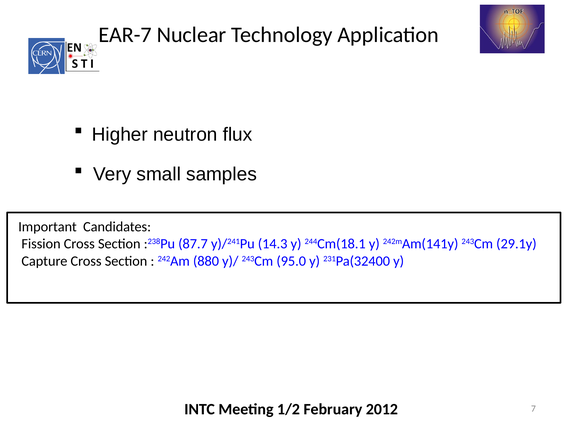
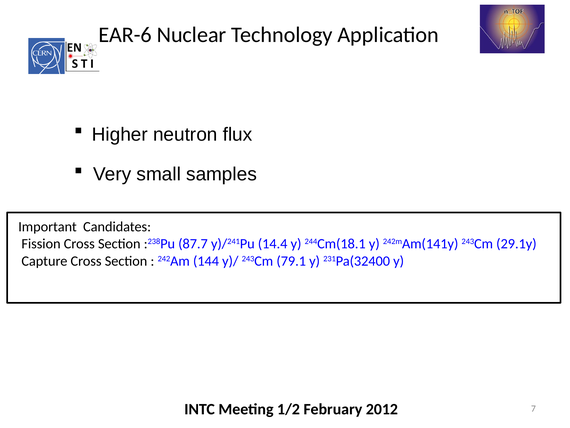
EAR-7: EAR-7 -> EAR-6
14.3: 14.3 -> 14.4
880: 880 -> 144
95.0: 95.0 -> 79.1
